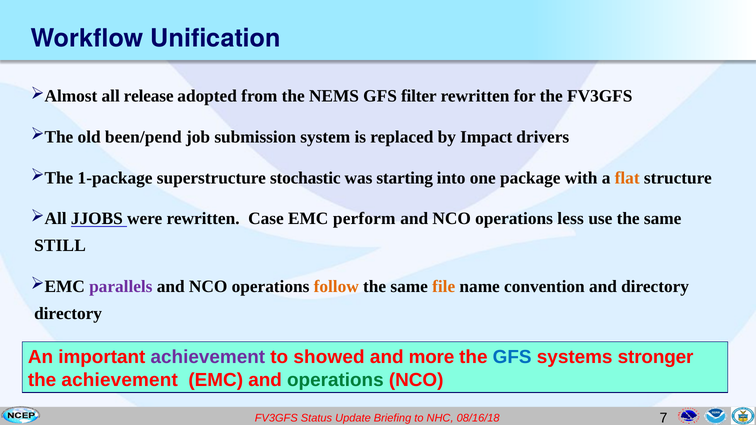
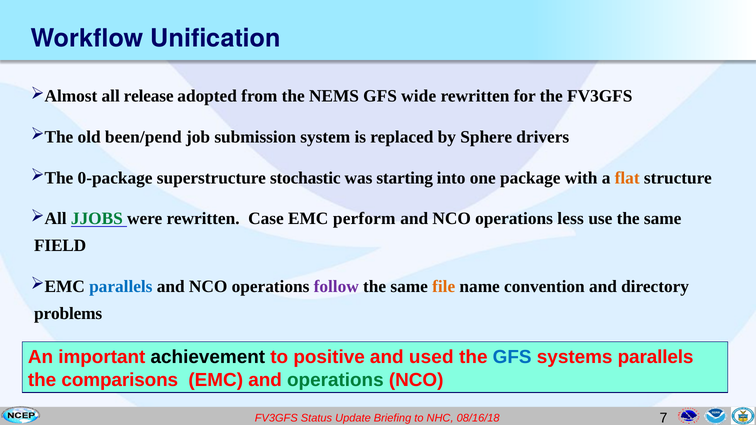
filter: filter -> wide
Impact: Impact -> Sphere
1-package: 1-package -> 0-package
JJOBS colour: black -> green
STILL: STILL -> FIELD
parallels at (121, 287) colour: purple -> blue
follow colour: orange -> purple
directory at (68, 314): directory -> problems
achievement at (208, 357) colour: purple -> black
showed: showed -> positive
more: more -> used
systems stronger: stronger -> parallels
the achievement: achievement -> comparisons
